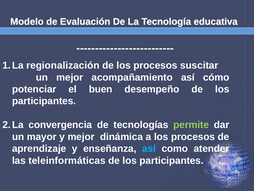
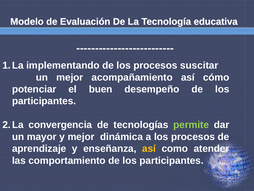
regionalización: regionalización -> implementando
así at (149, 148) colour: light blue -> yellow
teleinformáticas: teleinformáticas -> comportamiento
